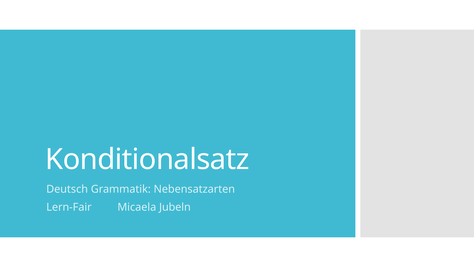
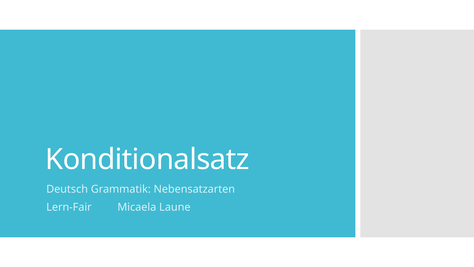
Jubeln: Jubeln -> Laune
